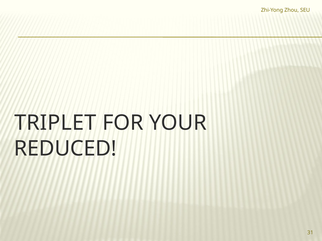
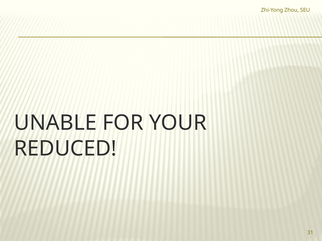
TRIPLET: TRIPLET -> UNABLE
